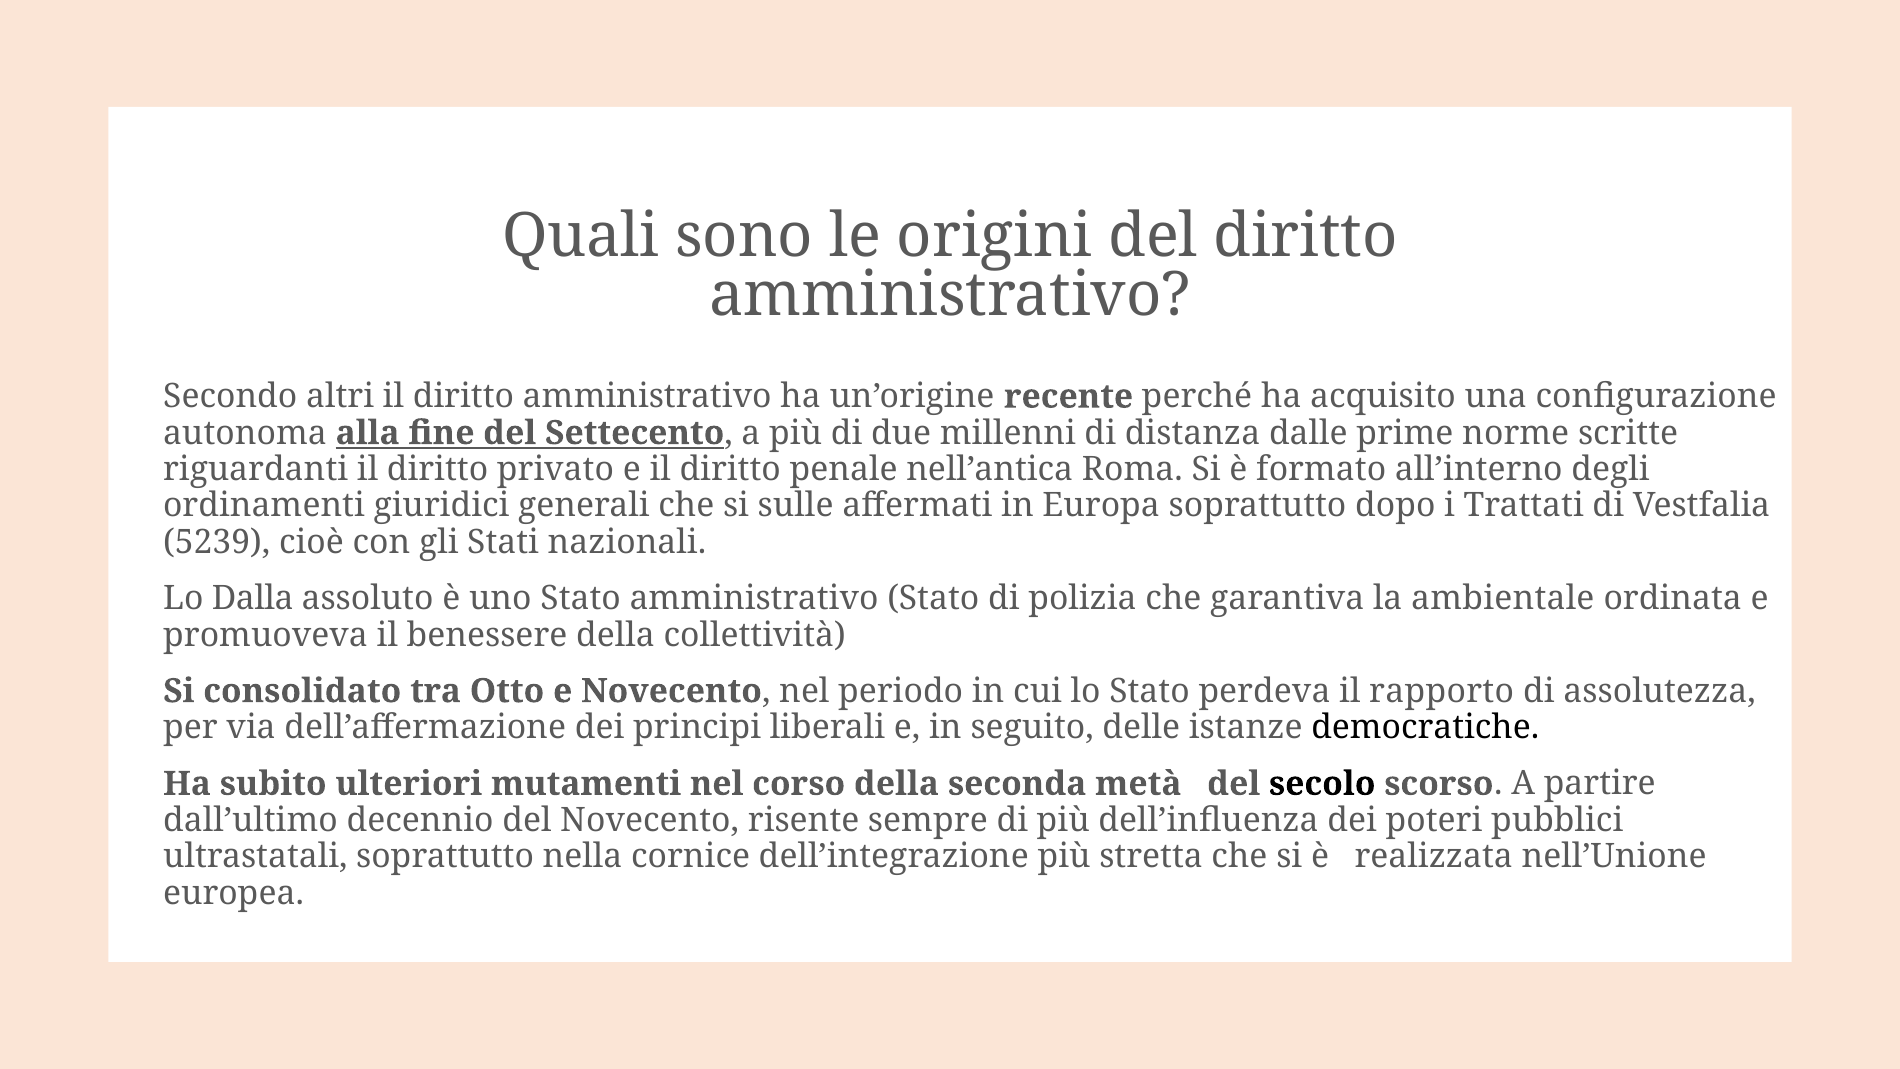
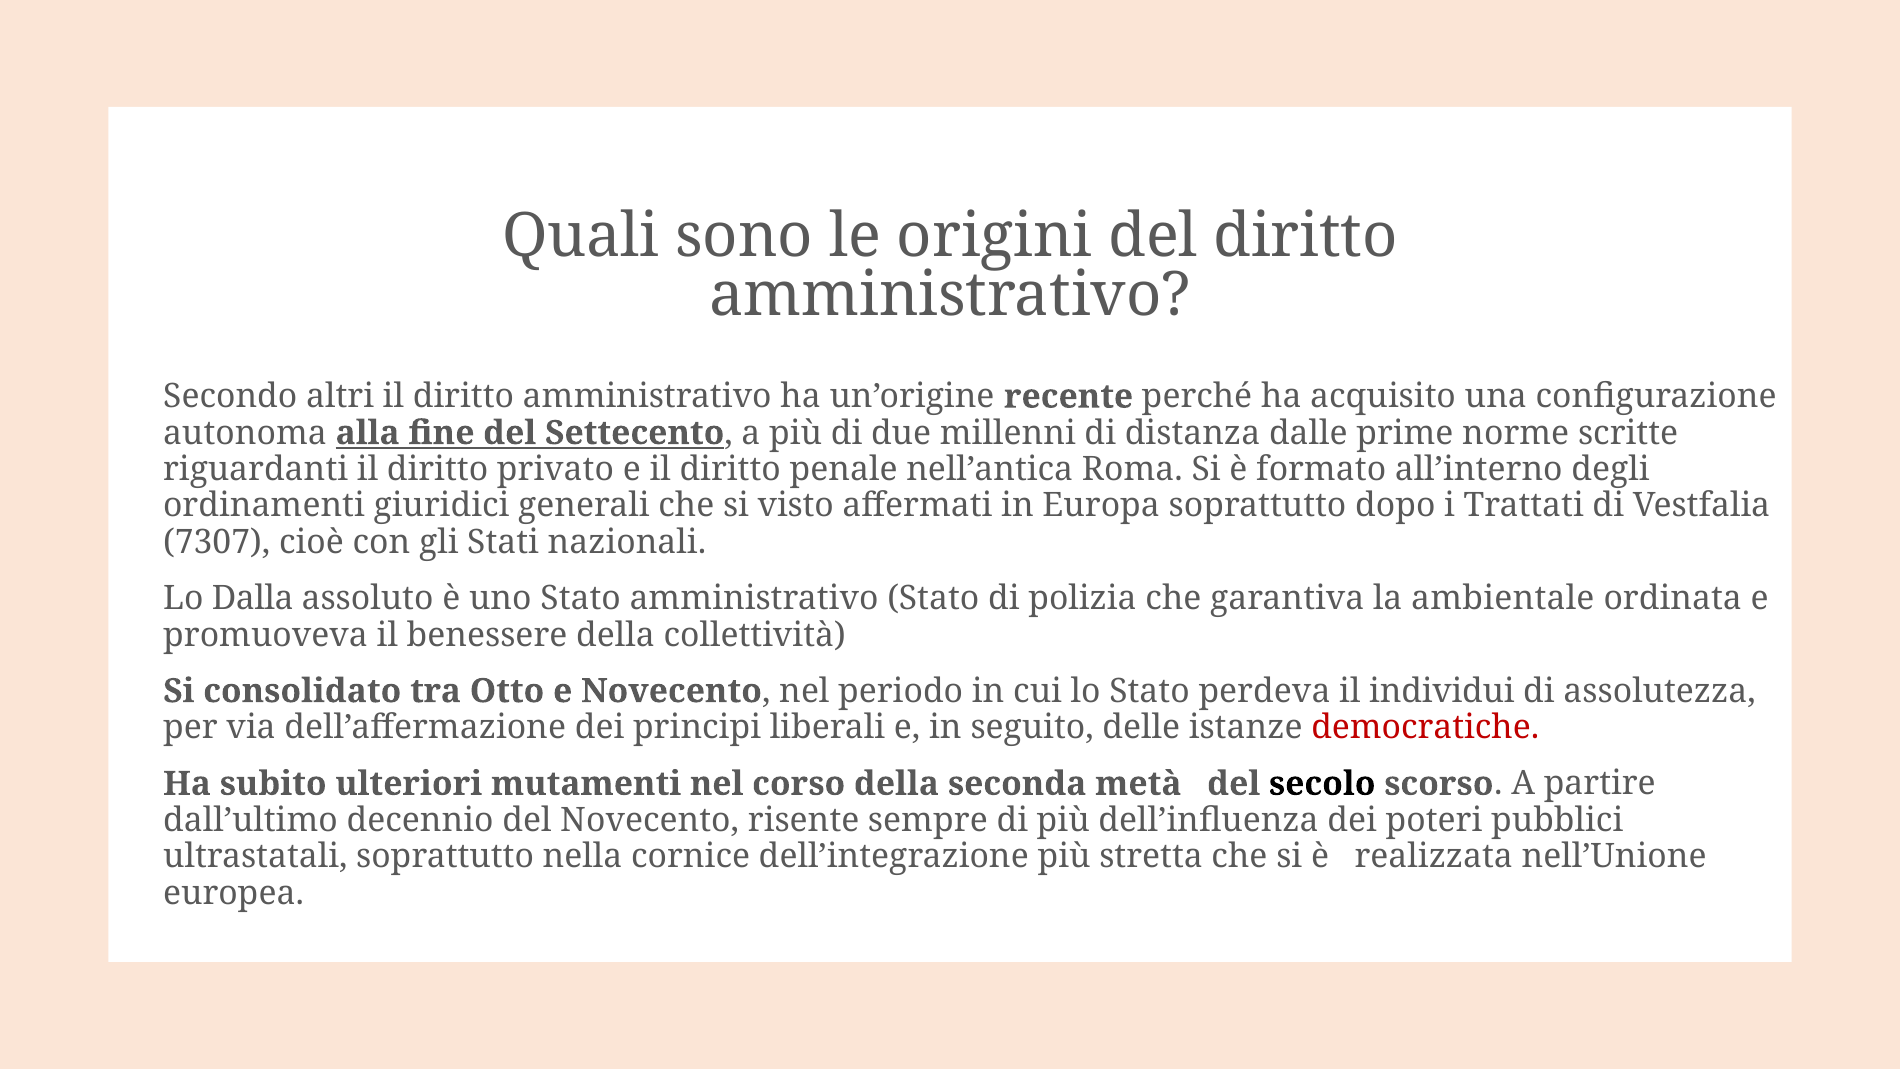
sulle: sulle -> visto
5239: 5239 -> 7307
rapporto: rapporto -> individui
democratiche colour: black -> red
